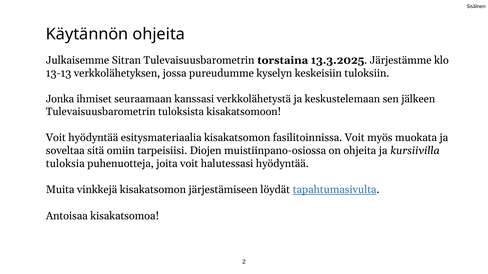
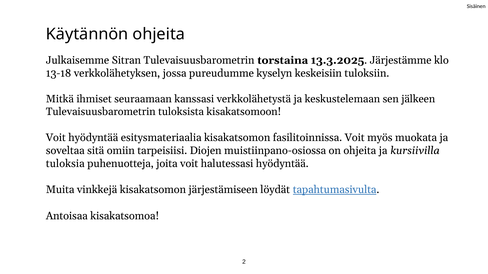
13-13: 13-13 -> 13-18
Jonka: Jonka -> Mitkä
